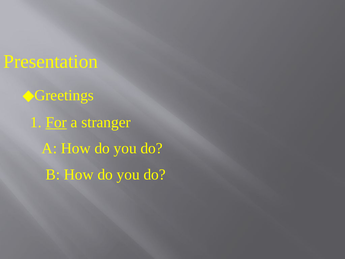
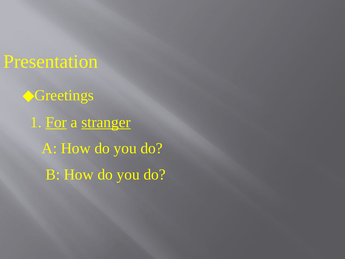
stranger underline: none -> present
